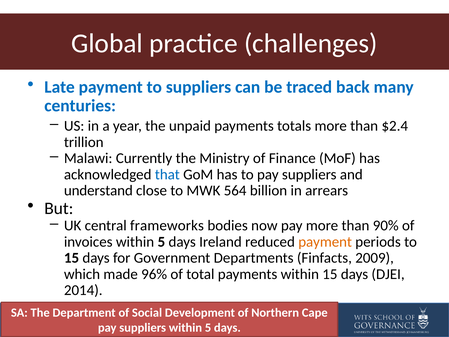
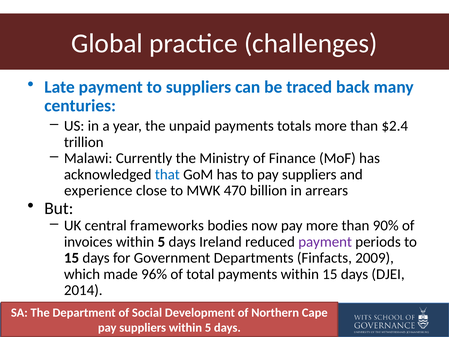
understand: understand -> experience
564: 564 -> 470
payment at (325, 242) colour: orange -> purple
